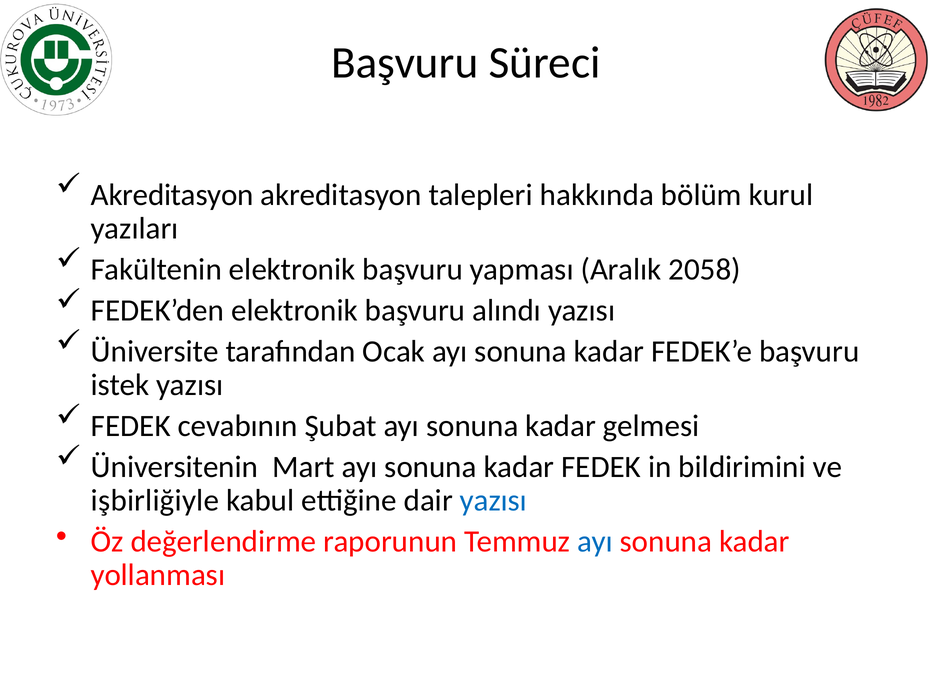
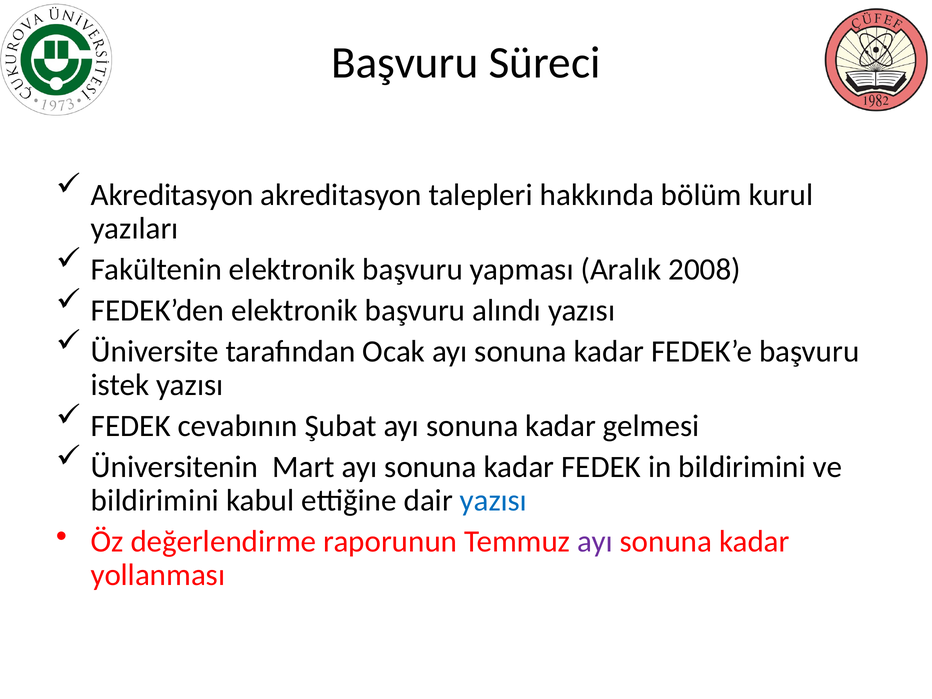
2058: 2058 -> 2008
işbirliğiyle at (155, 501): işbirliğiyle -> bildirimini
ayı at (595, 542) colour: blue -> purple
